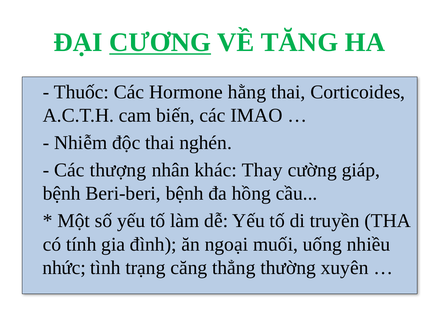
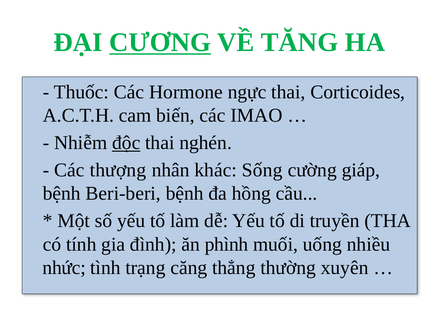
hằng: hằng -> ngực
độc underline: none -> present
Thay: Thay -> Sống
ngoại: ngoại -> phình
